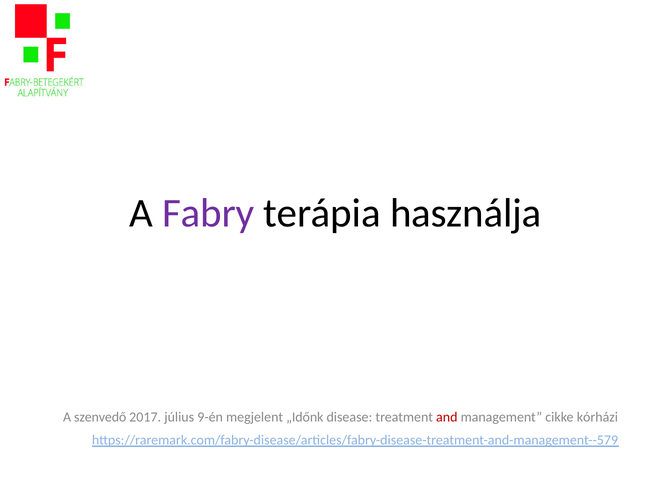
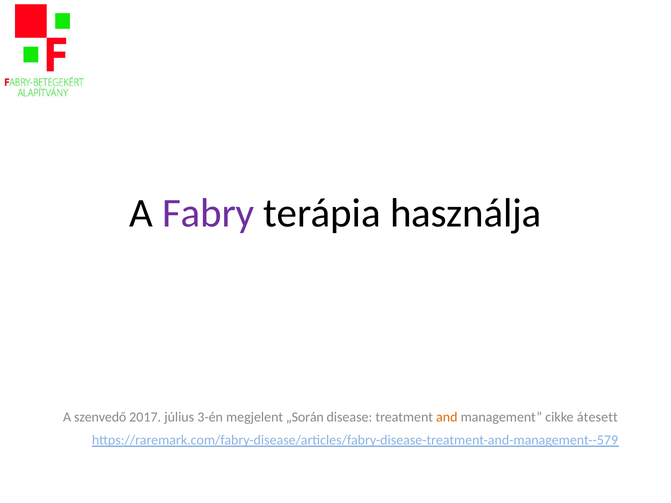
9-én: 9-én -> 3-én
„Időnk: „Időnk -> „Során
and colour: red -> orange
kórházi: kórházi -> átesett
